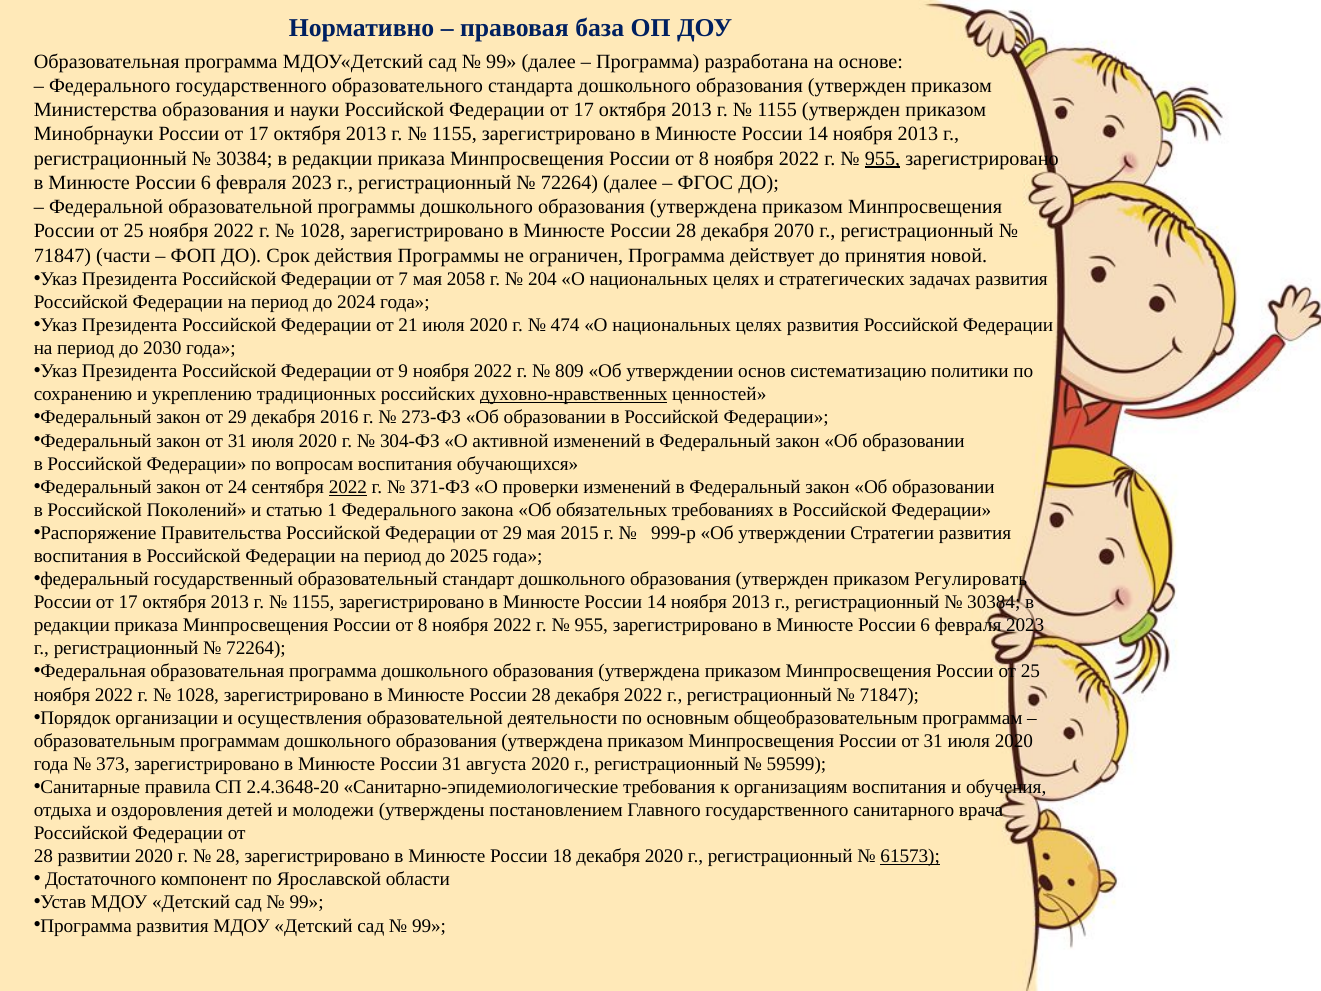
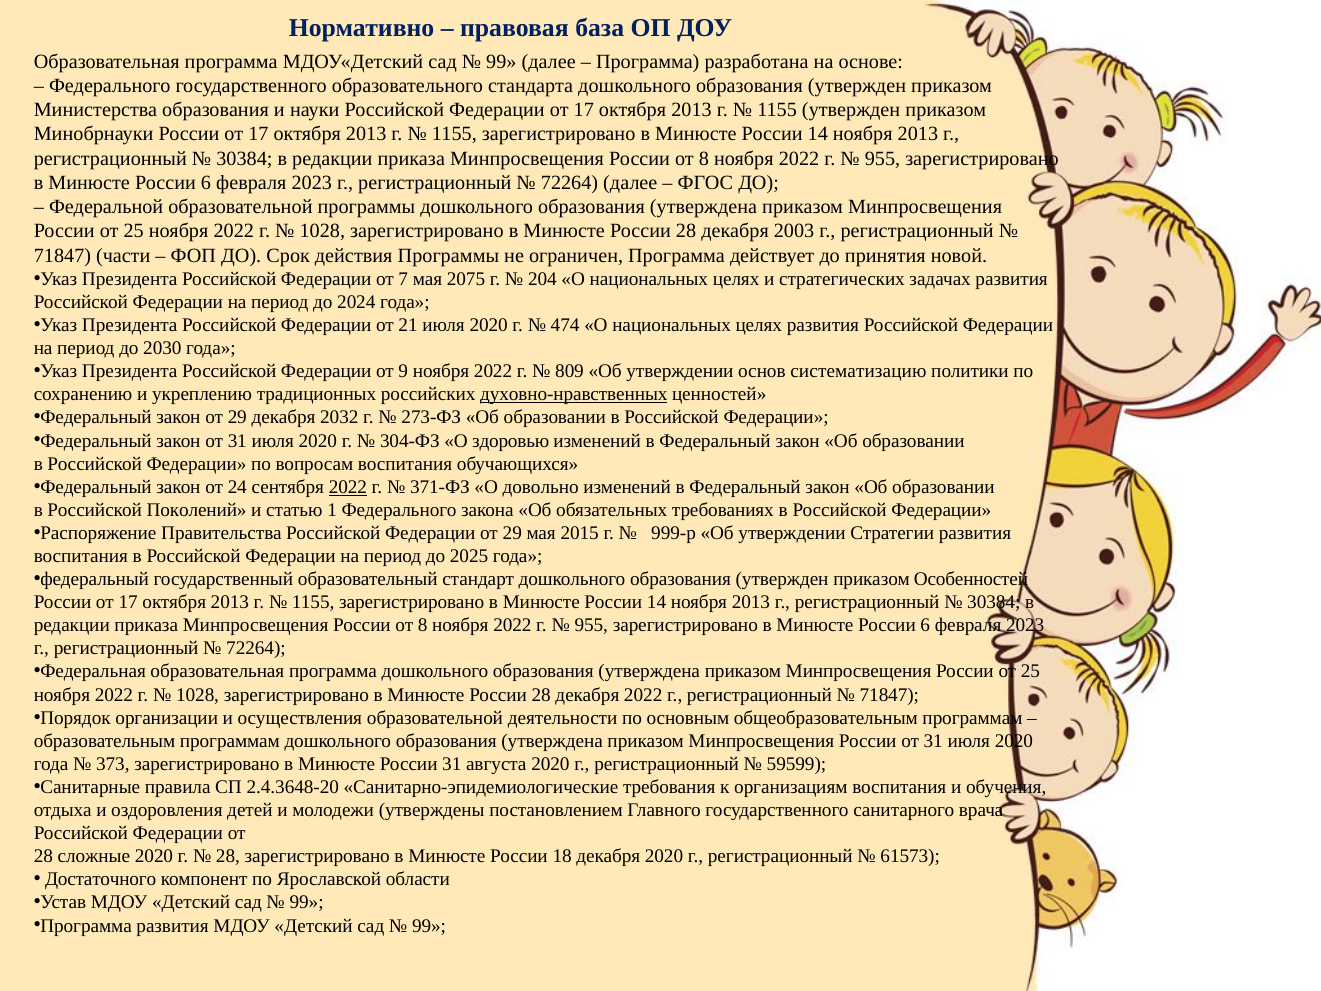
955 at (882, 158) underline: present -> none
2070: 2070 -> 2003
2058: 2058 -> 2075
2016: 2016 -> 2032
активной: активной -> здоровью
проверки: проверки -> довольно
Регулировать: Регулировать -> Особенностей
развитии: развитии -> сложные
61573 underline: present -> none
